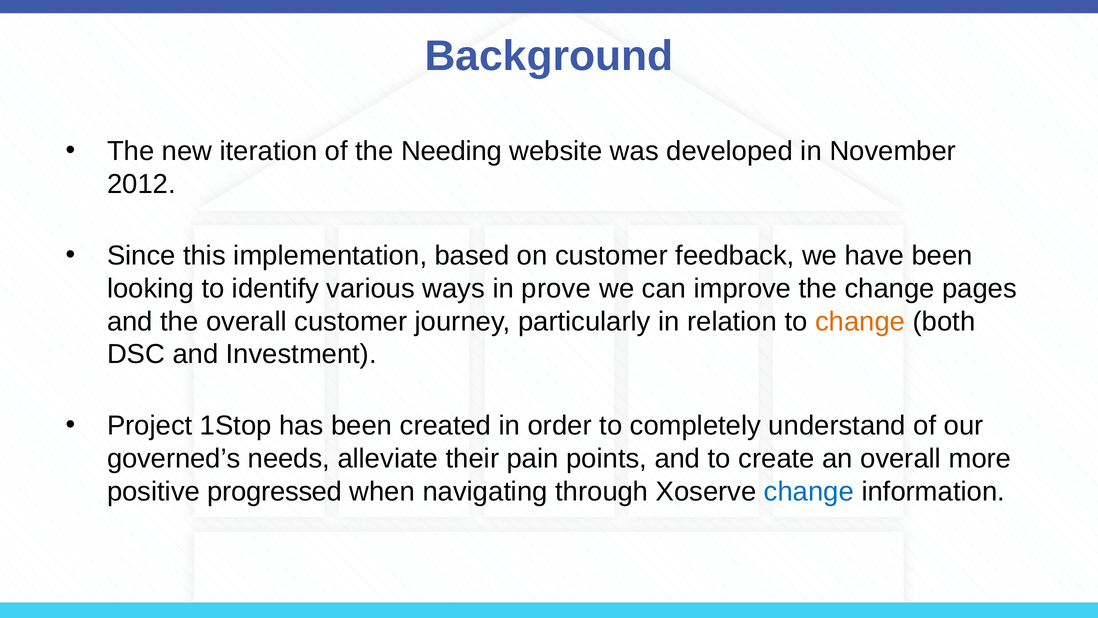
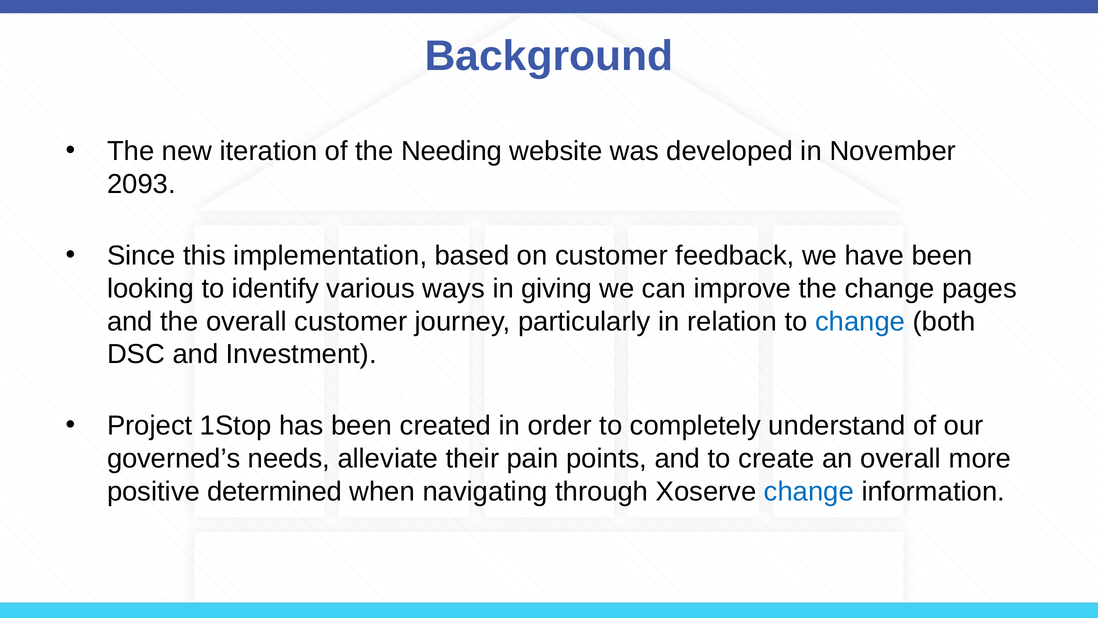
2012: 2012 -> 2093
prove: prove -> giving
change at (860, 321) colour: orange -> blue
progressed: progressed -> determined
